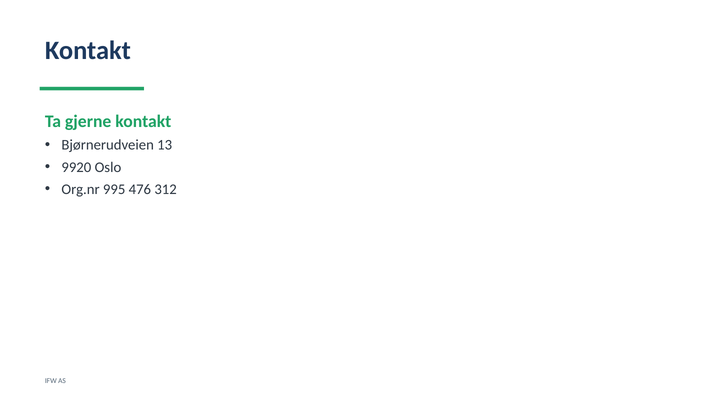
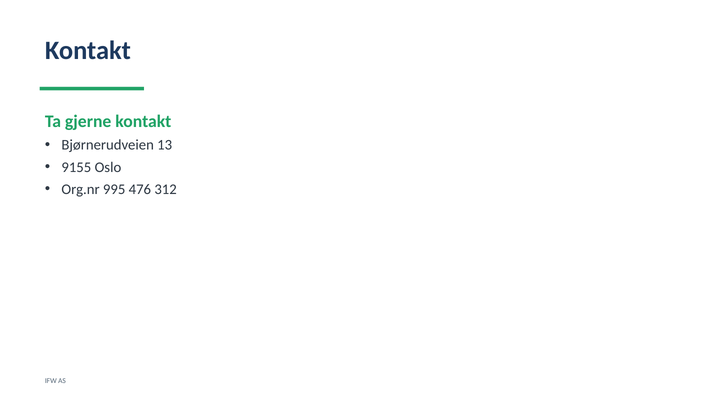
9920: 9920 -> 9155
